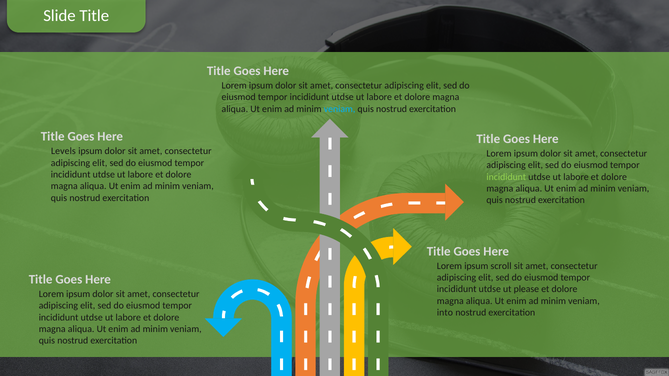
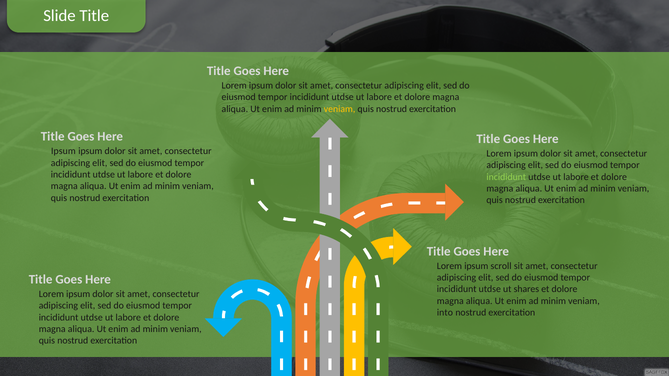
veniam at (340, 109) colour: light blue -> yellow
Levels at (63, 151): Levels -> Ipsum
please: please -> shares
